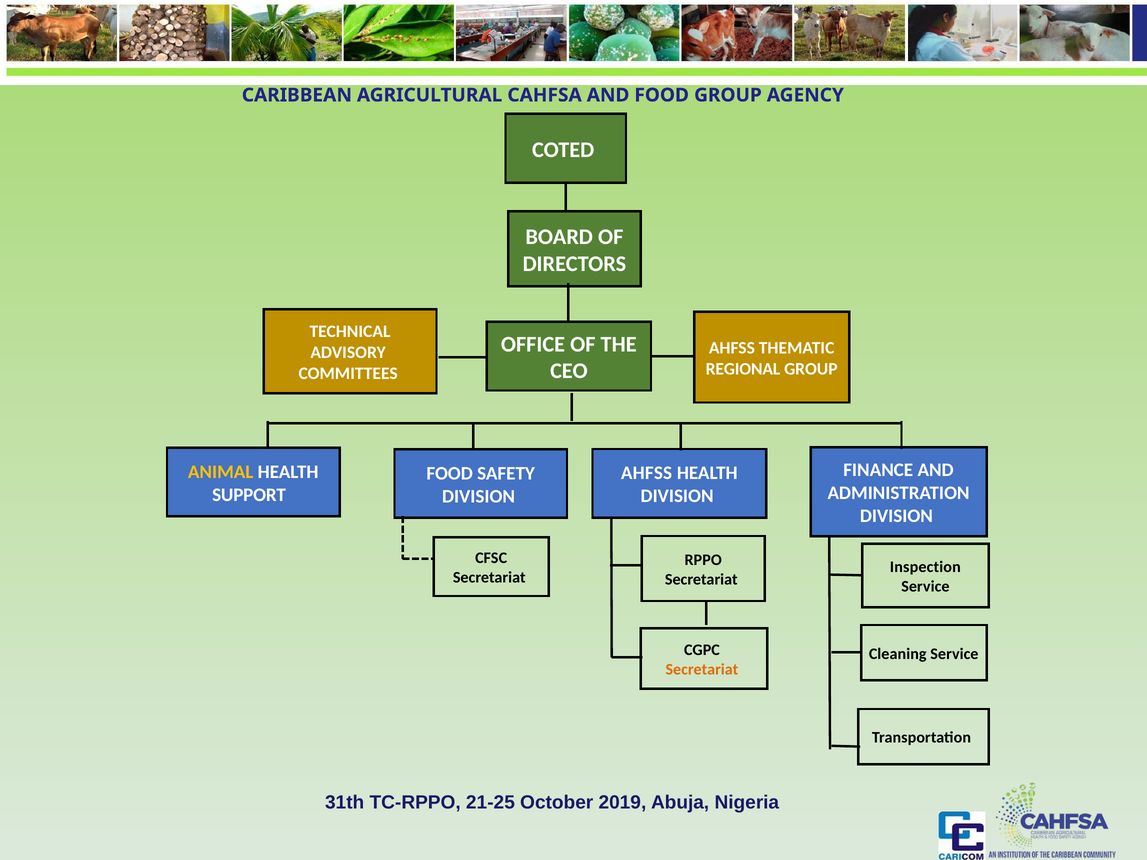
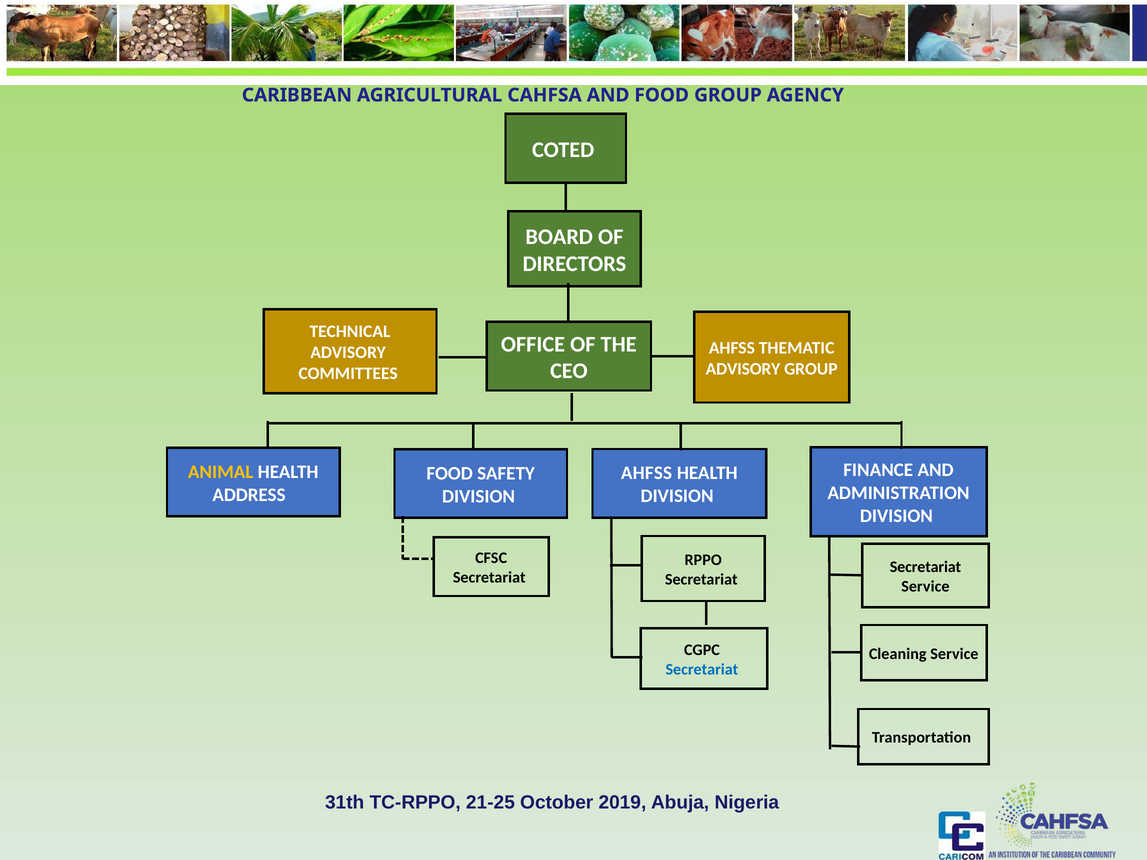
REGIONAL at (743, 369): REGIONAL -> ADVISORY
SUPPORT: SUPPORT -> ADDRESS
Inspection at (925, 567): Inspection -> Secretariat
Secretariat at (702, 670) colour: orange -> blue
